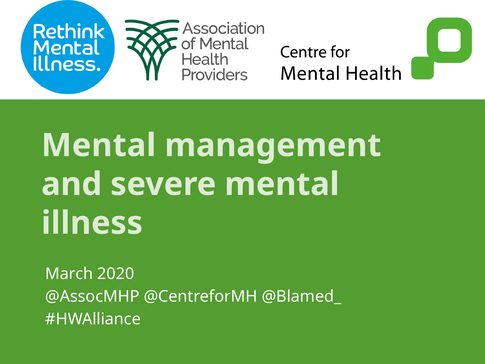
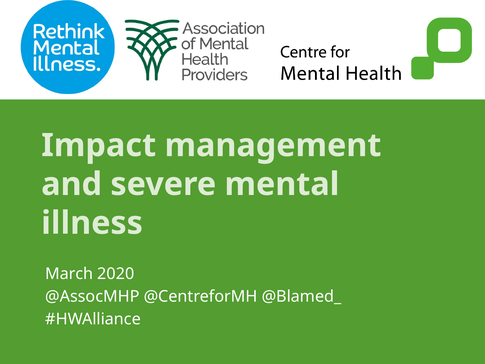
Mental at (99, 145): Mental -> Impact
